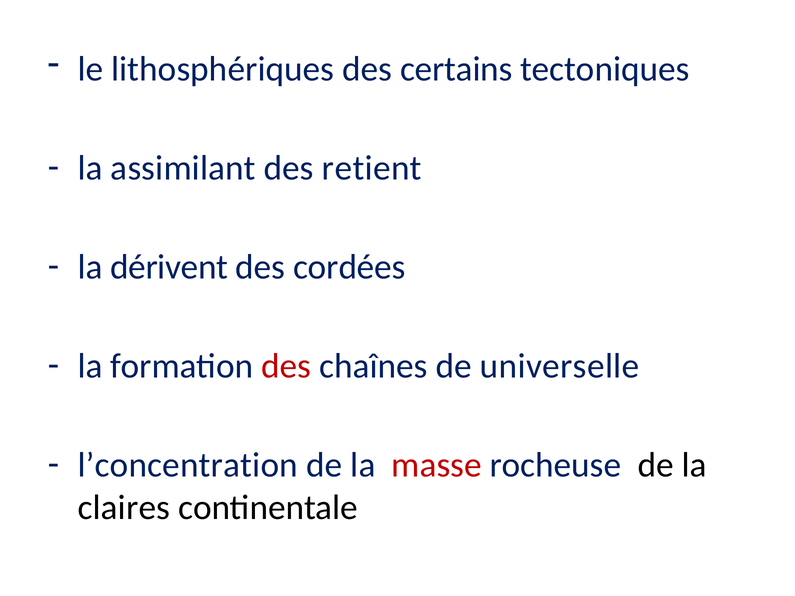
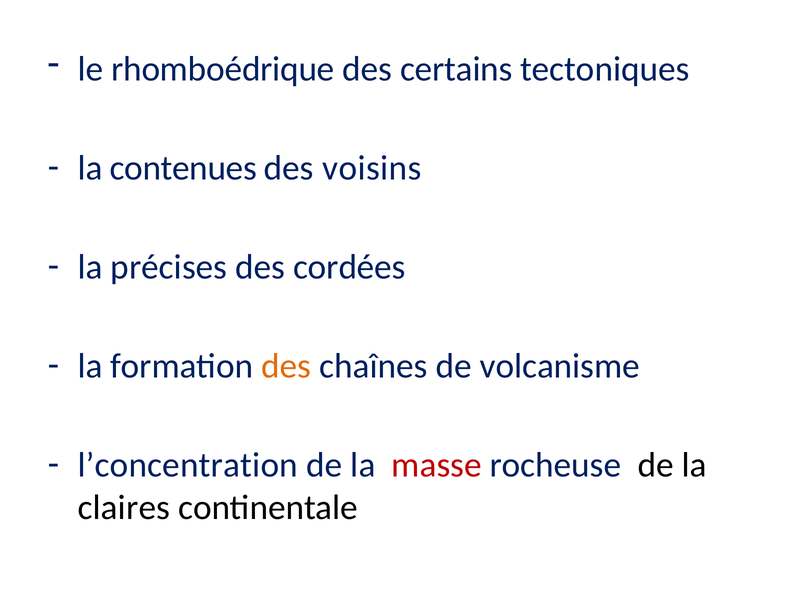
lithosphériques: lithosphériques -> rhomboédrique
assimilant: assimilant -> contenues
retient: retient -> voisins
dérivent: dérivent -> précises
des at (286, 366) colour: red -> orange
universelle: universelle -> volcanisme
